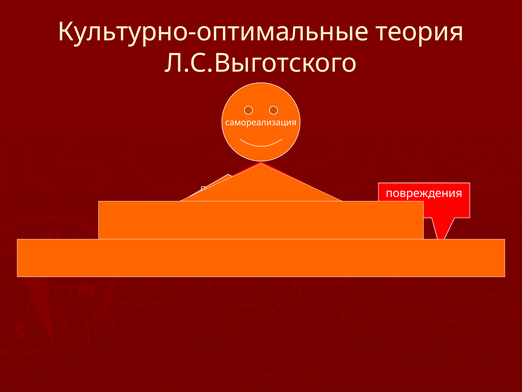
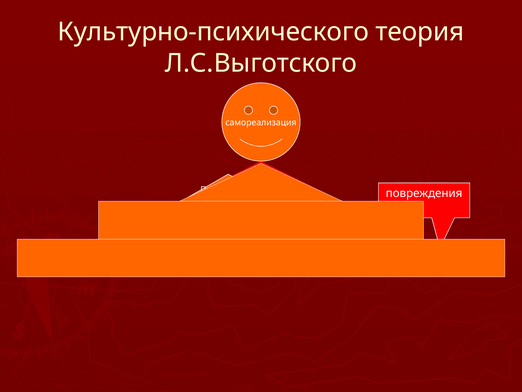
Культурно-оптимальные: Культурно-оптимальные -> Культурно-психического
